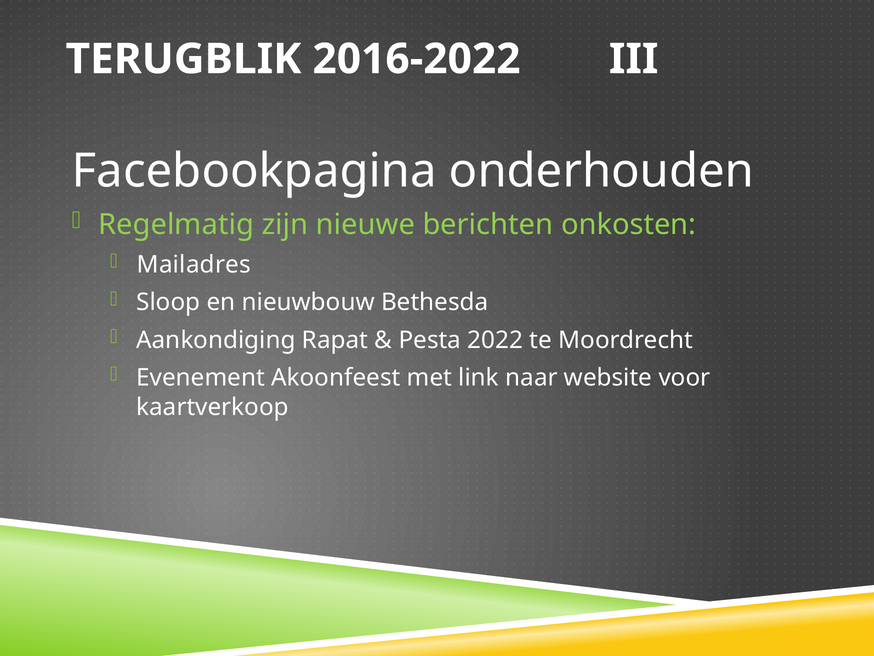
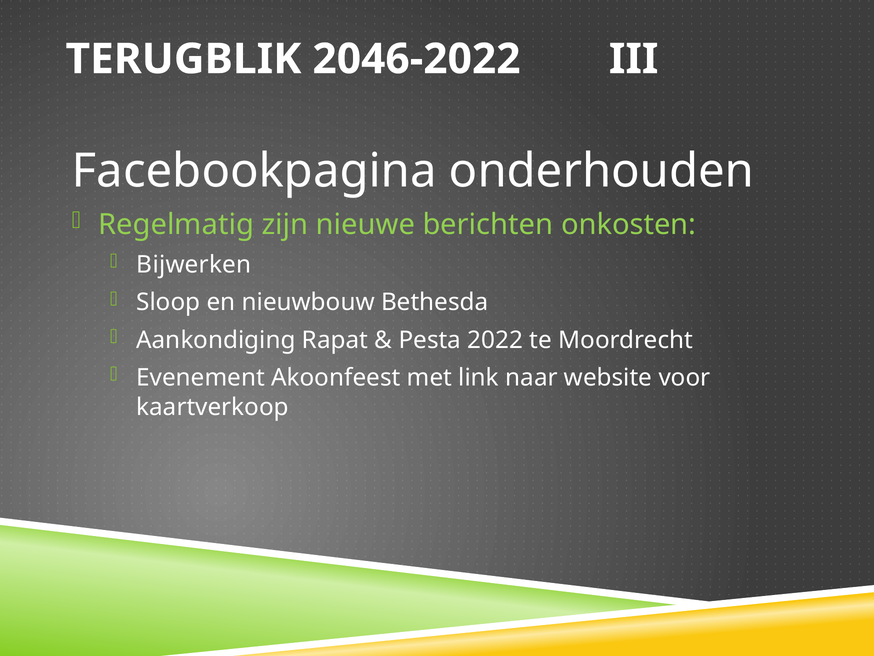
2016-2022: 2016-2022 -> 2046-2022
Mailadres: Mailadres -> Bijwerken
